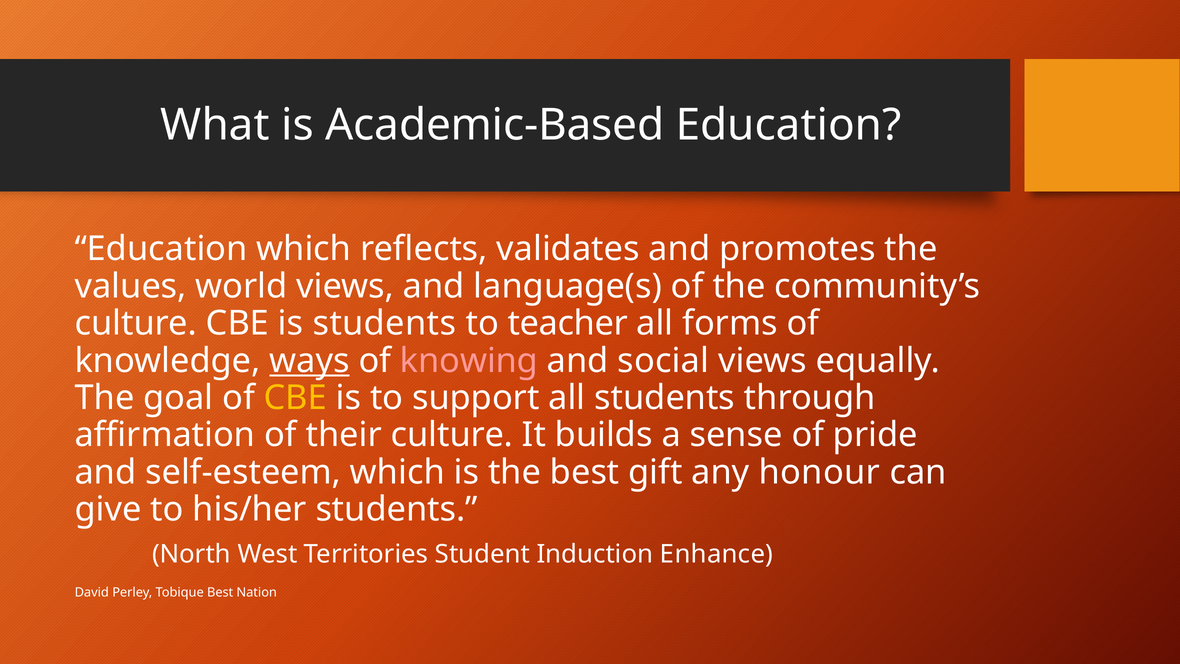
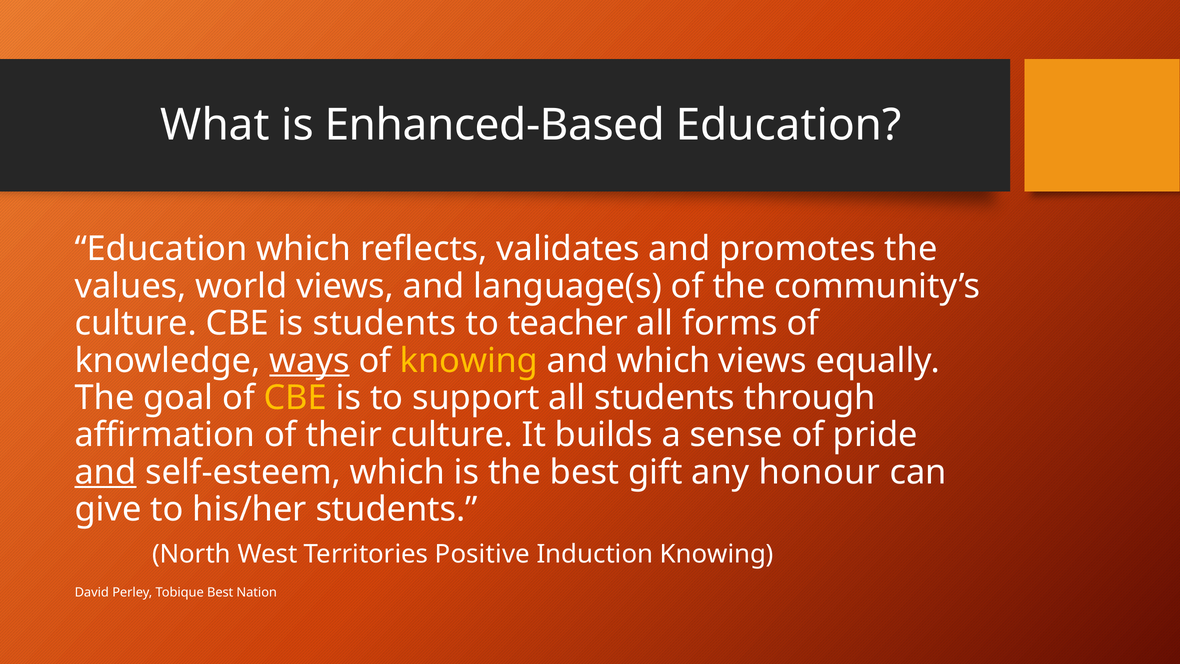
Academic-Based: Academic-Based -> Enhanced-Based
knowing at (469, 361) colour: pink -> yellow
and social: social -> which
and at (106, 472) underline: none -> present
Student: Student -> Positive
Induction Enhance: Enhance -> Knowing
